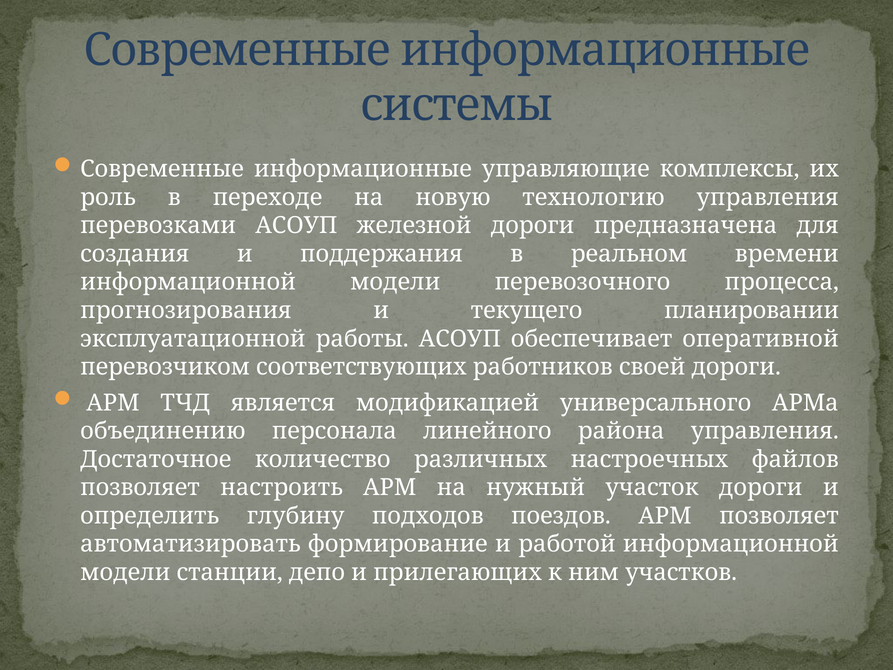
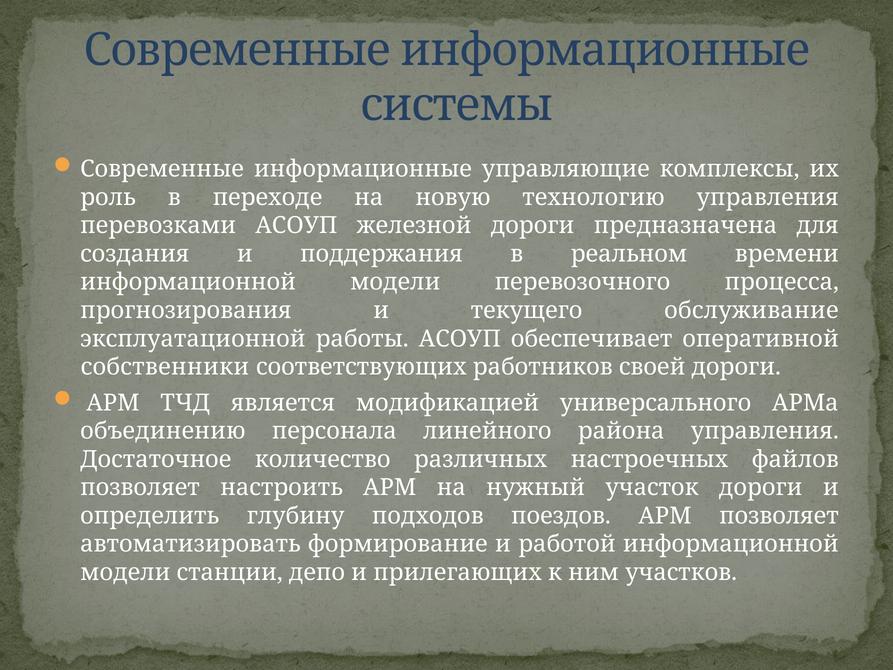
планировании: планировании -> обслуживание
перевозчиком: перевозчиком -> собственники
